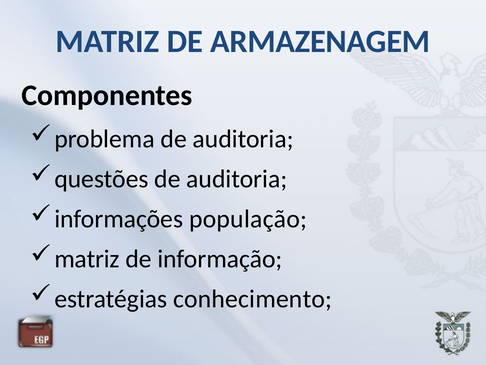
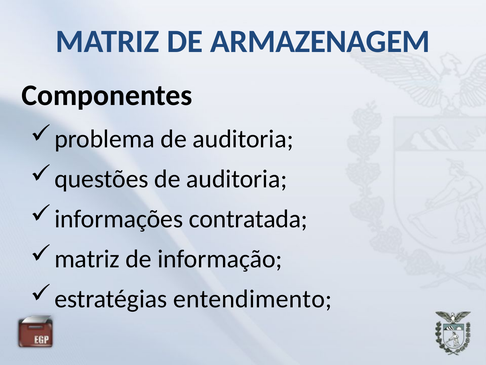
população: população -> contratada
conhecimento: conhecimento -> entendimento
